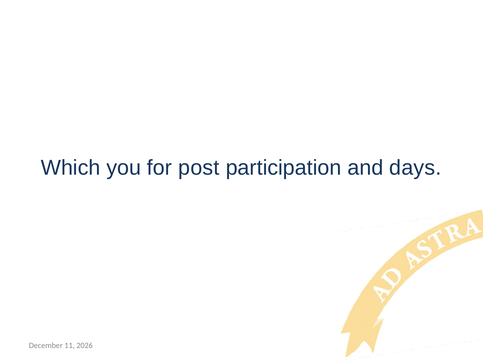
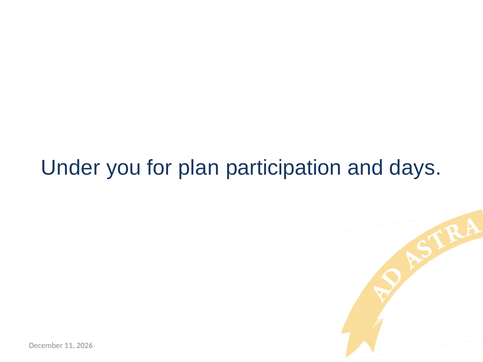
Which: Which -> Under
post: post -> plan
